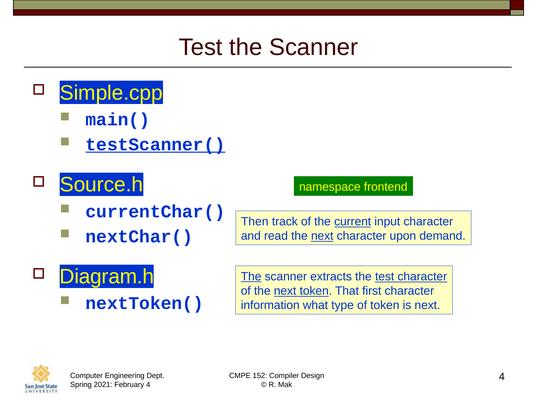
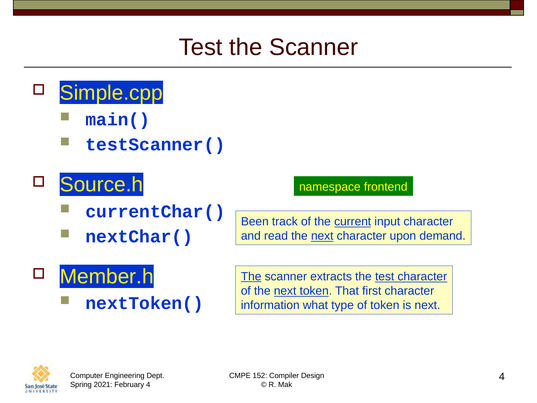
testScanner( underline: present -> none
Then: Then -> Been
Diagram.h: Diagram.h -> Member.h
